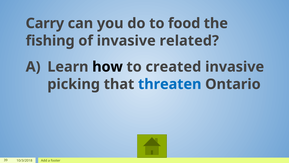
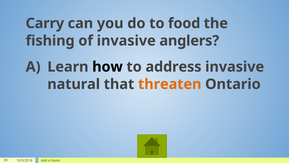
related: related -> anglers
created: created -> address
picking: picking -> natural
threaten colour: blue -> orange
